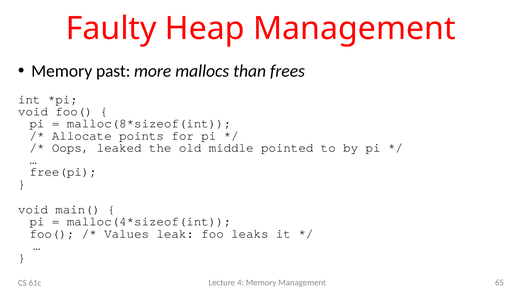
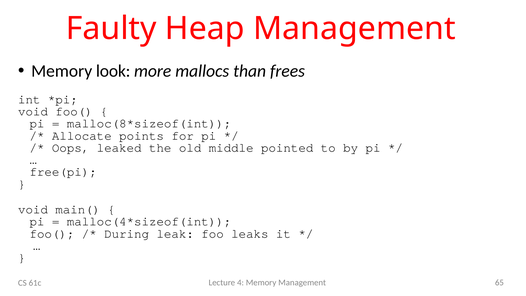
past: past -> look
Values: Values -> During
